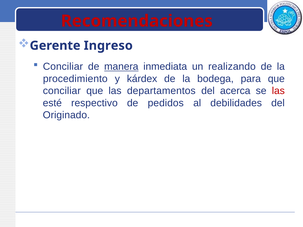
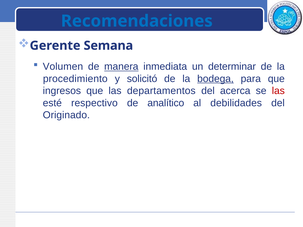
Recomendaciones colour: red -> blue
Ingreso: Ingreso -> Semana
Conciliar at (63, 67): Conciliar -> Volumen
realizando: realizando -> determinar
kárdex: kárdex -> solicitó
bodega underline: none -> present
conciliar at (62, 91): conciliar -> ingresos
pedidos: pedidos -> analítico
